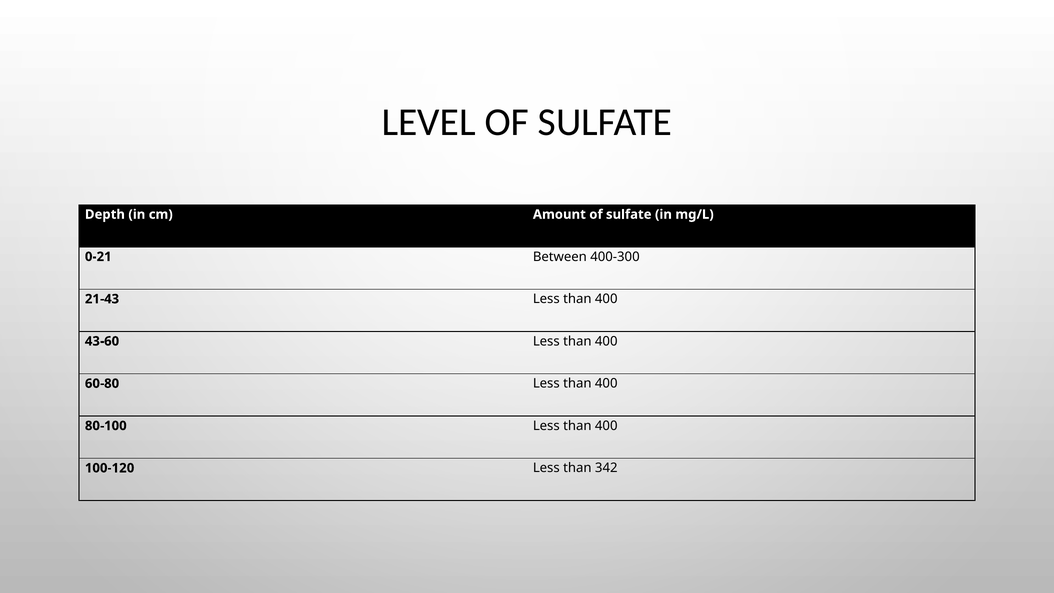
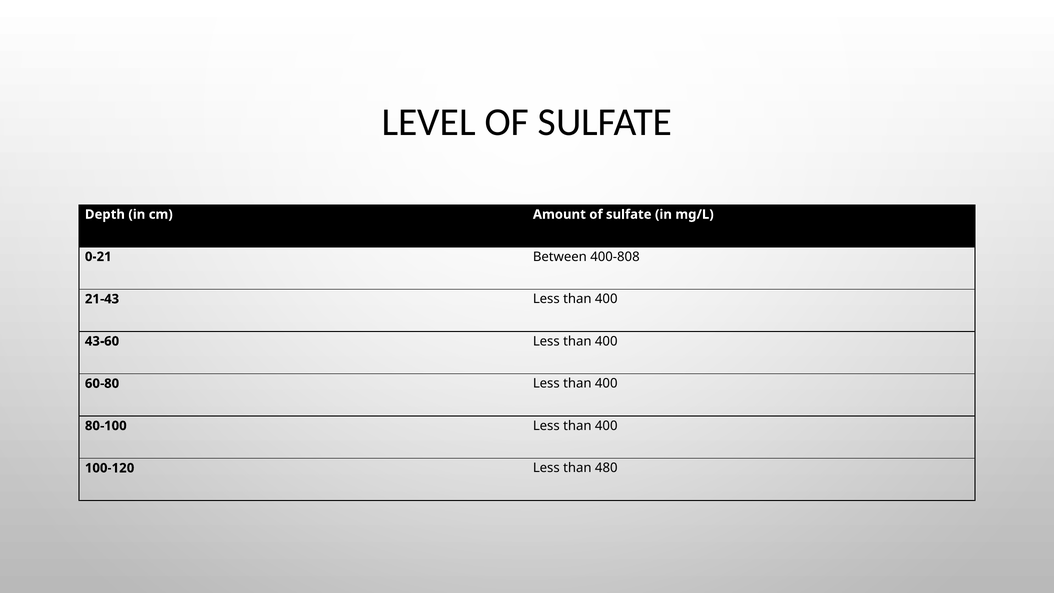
400-300: 400-300 -> 400-808
342: 342 -> 480
